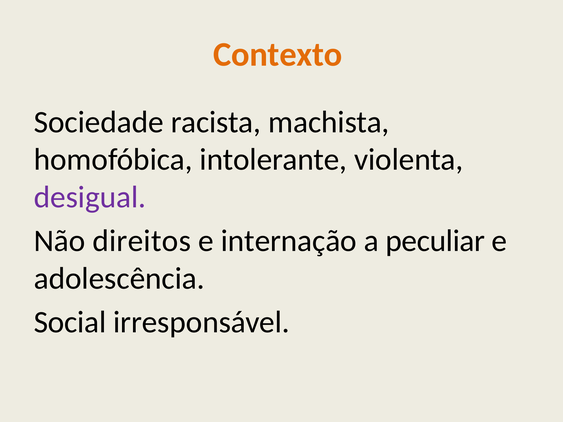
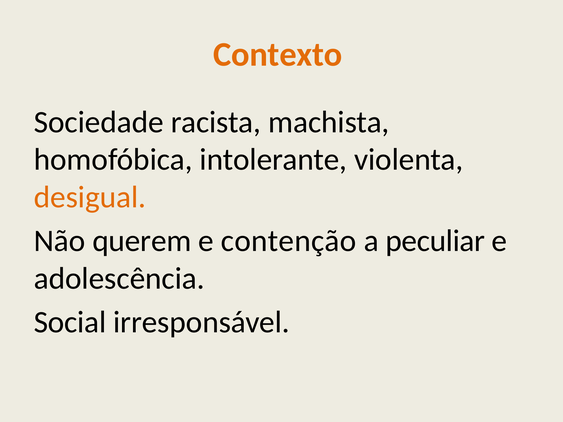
desigual colour: purple -> orange
direitos: direitos -> querem
internação: internação -> contenção
